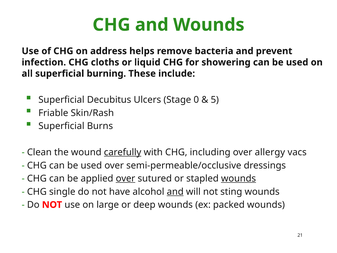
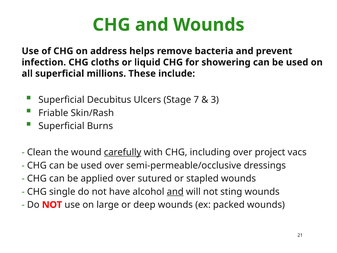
burning: burning -> millions
0: 0 -> 7
5: 5 -> 3
allergy: allergy -> project
over at (126, 178) underline: present -> none
wounds at (239, 178) underline: present -> none
